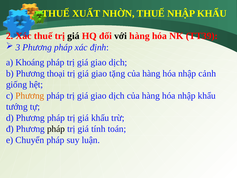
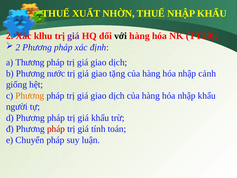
Xác thuế: thuế -> klhu
giá at (73, 36) colour: black -> purple
3 at (18, 47): 3 -> 2
Khoáng: Khoáng -> Thương
thoại: thoại -> nước
tướng: tướng -> người
pháp at (56, 129) colour: black -> red
